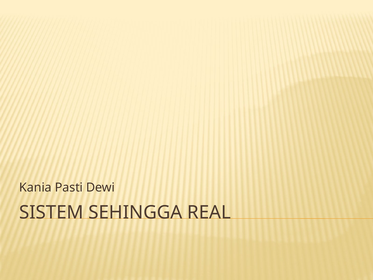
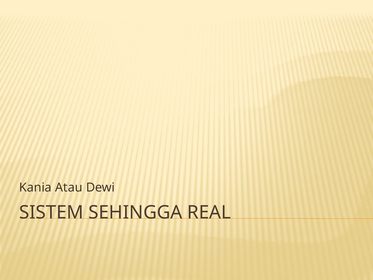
Pasti: Pasti -> Atau
